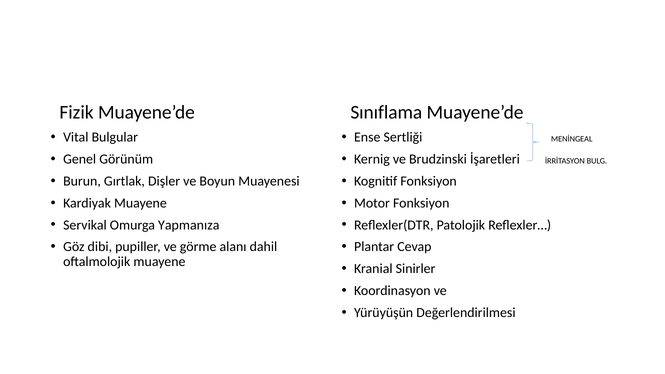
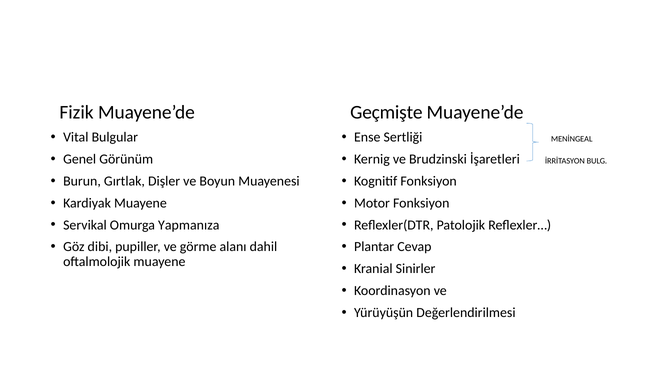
Sınıflama: Sınıflama -> Geçmişte
